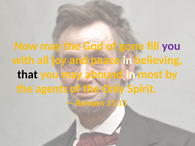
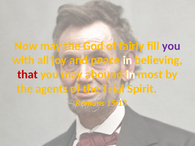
gone: gone -> fairly
that colour: black -> red
Only: Only -> Trial
